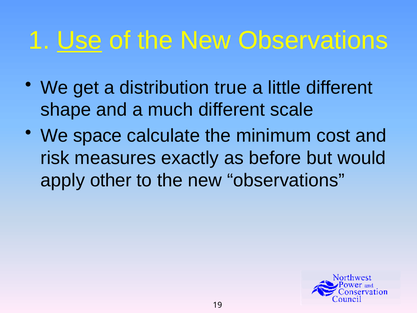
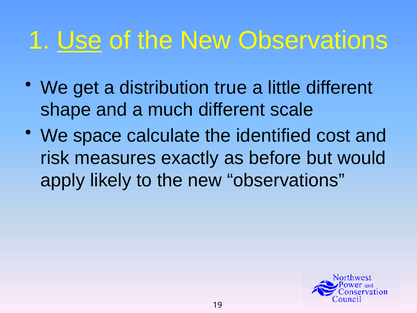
minimum: minimum -> identified
other: other -> likely
